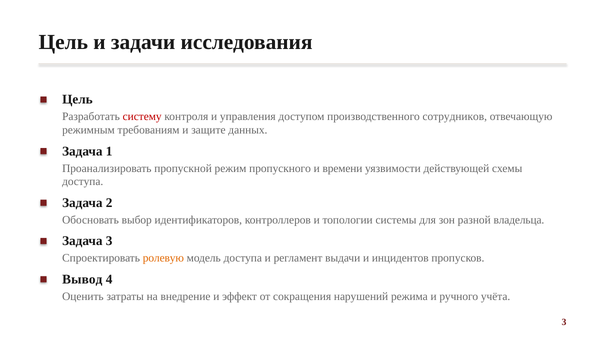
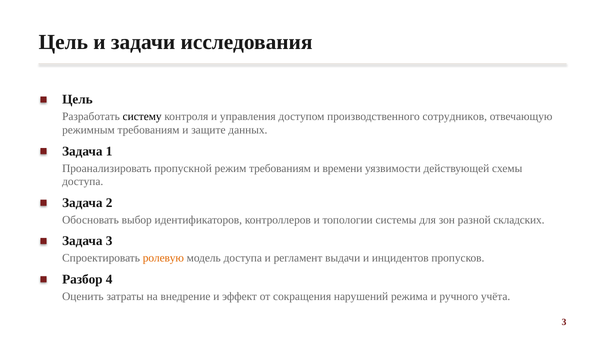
систему colour: red -> black
режим пропускного: пропускного -> требованиям
владельца: владельца -> складских
Вывод: Вывод -> Разбор
